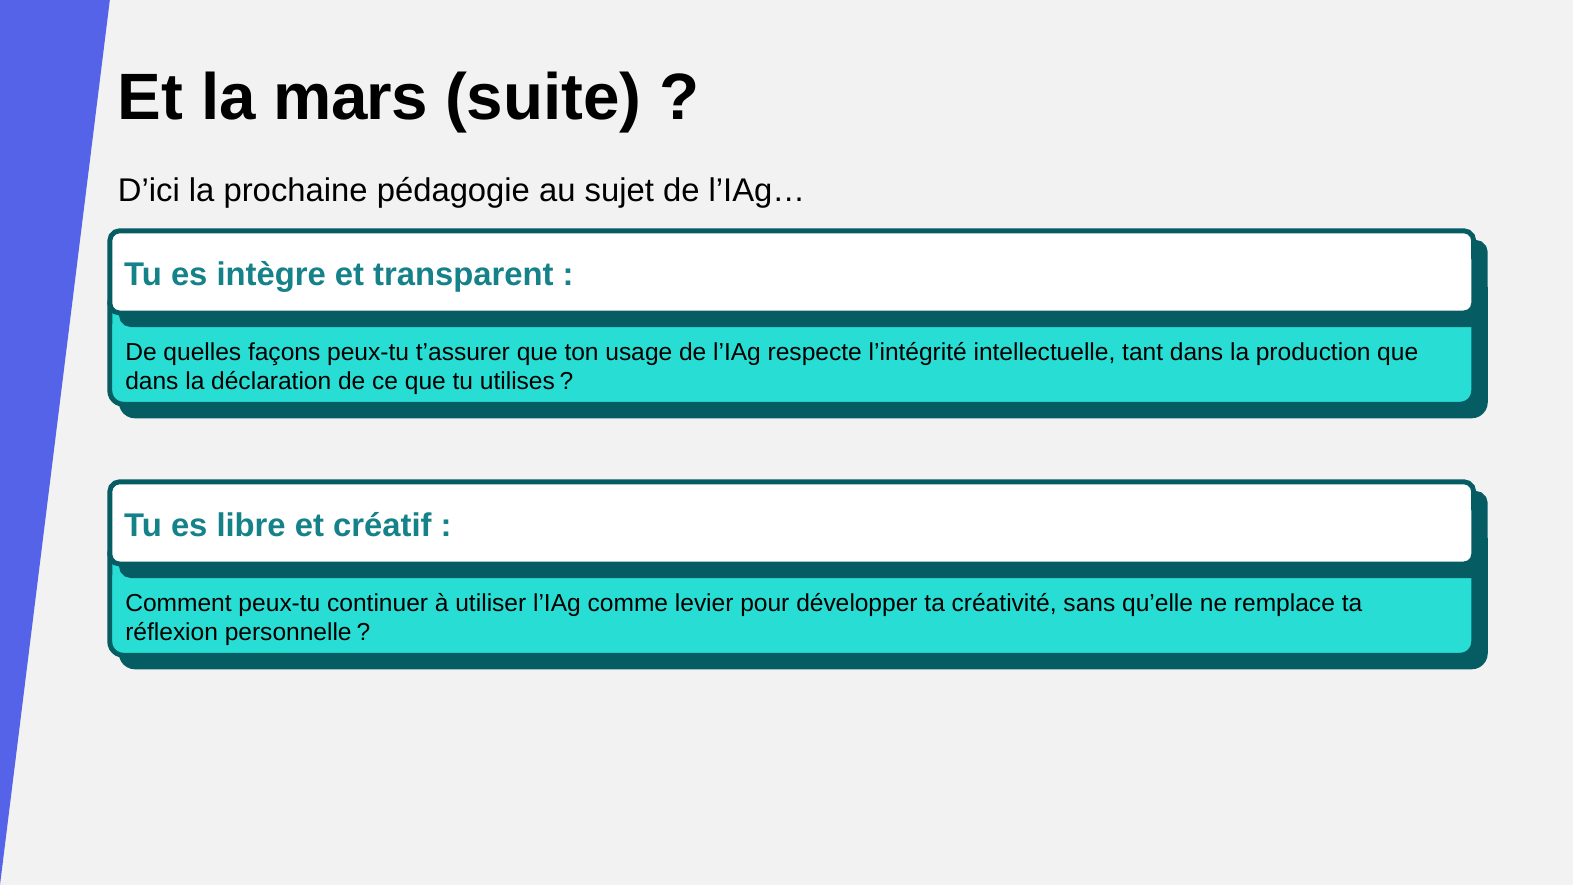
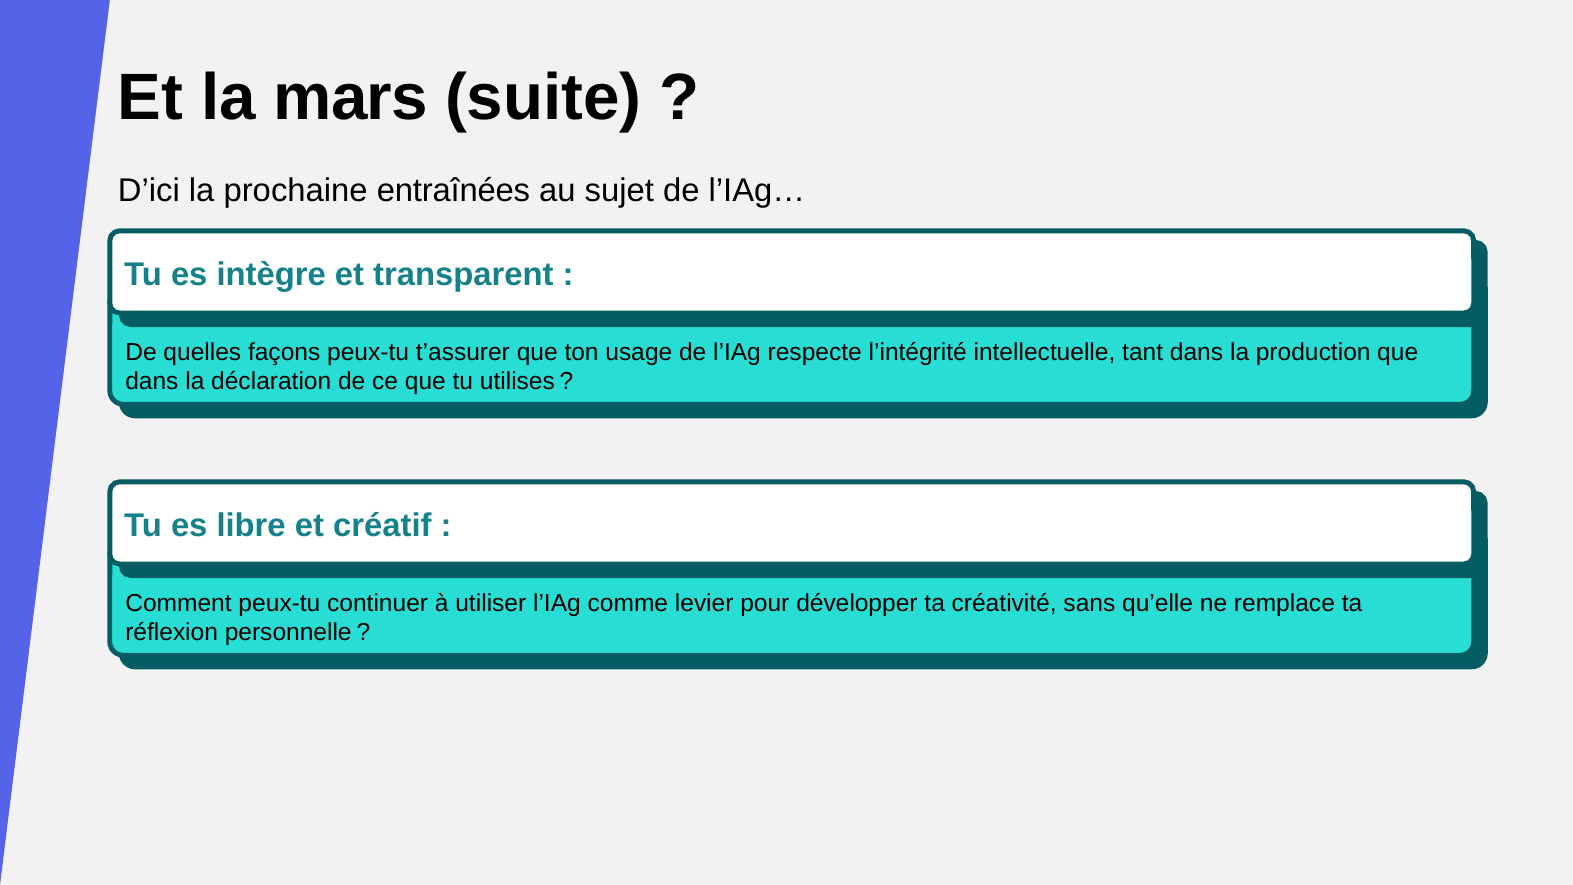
pédagogie: pédagogie -> entraînées
